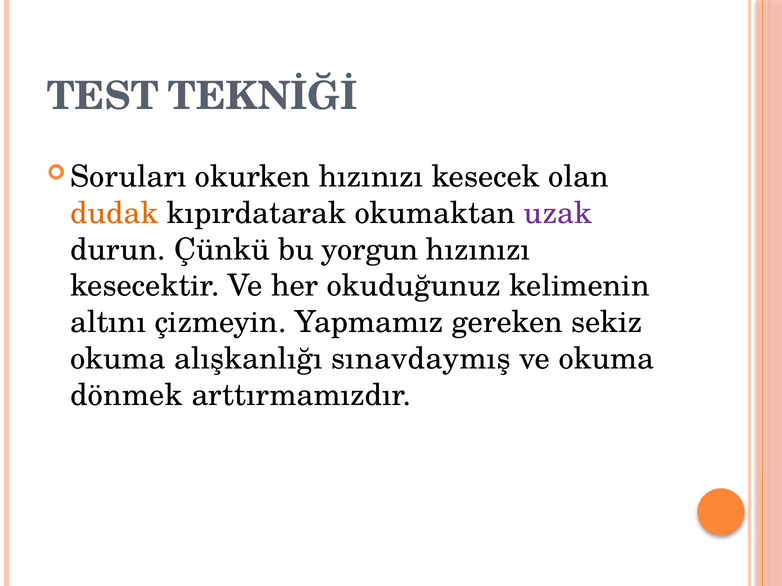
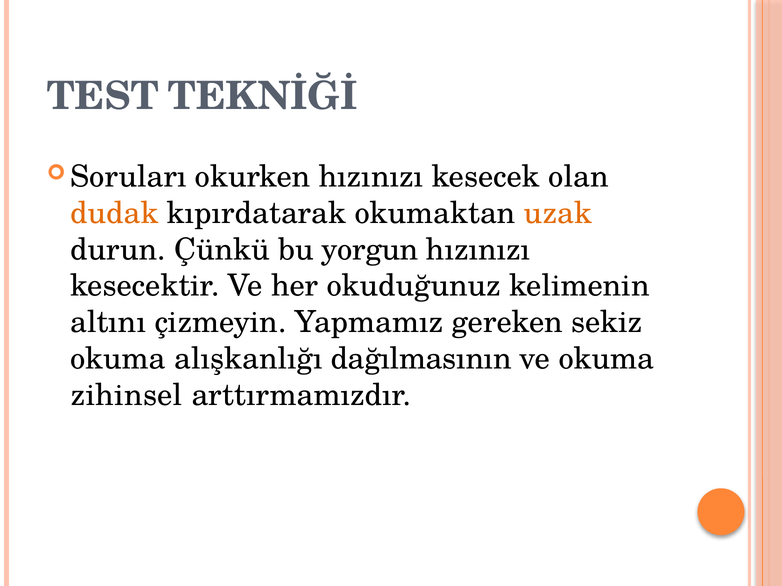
uzak colour: purple -> orange
sınavdaymış: sınavdaymış -> dağılmasının
dönmek: dönmek -> zihinsel
